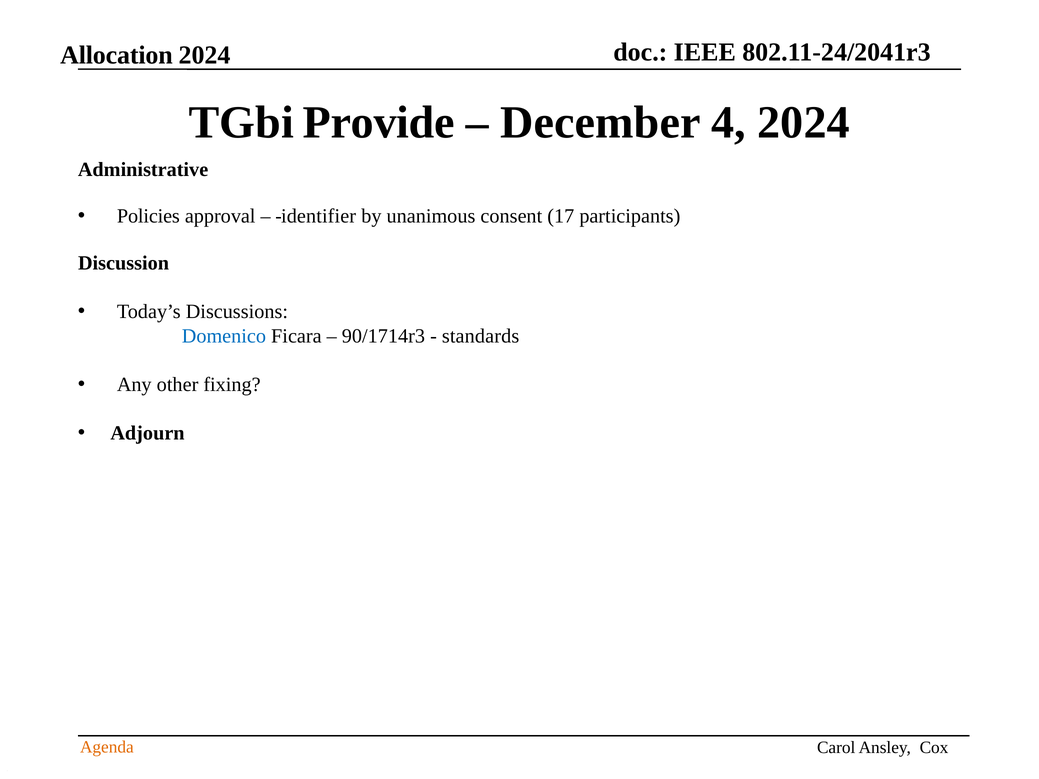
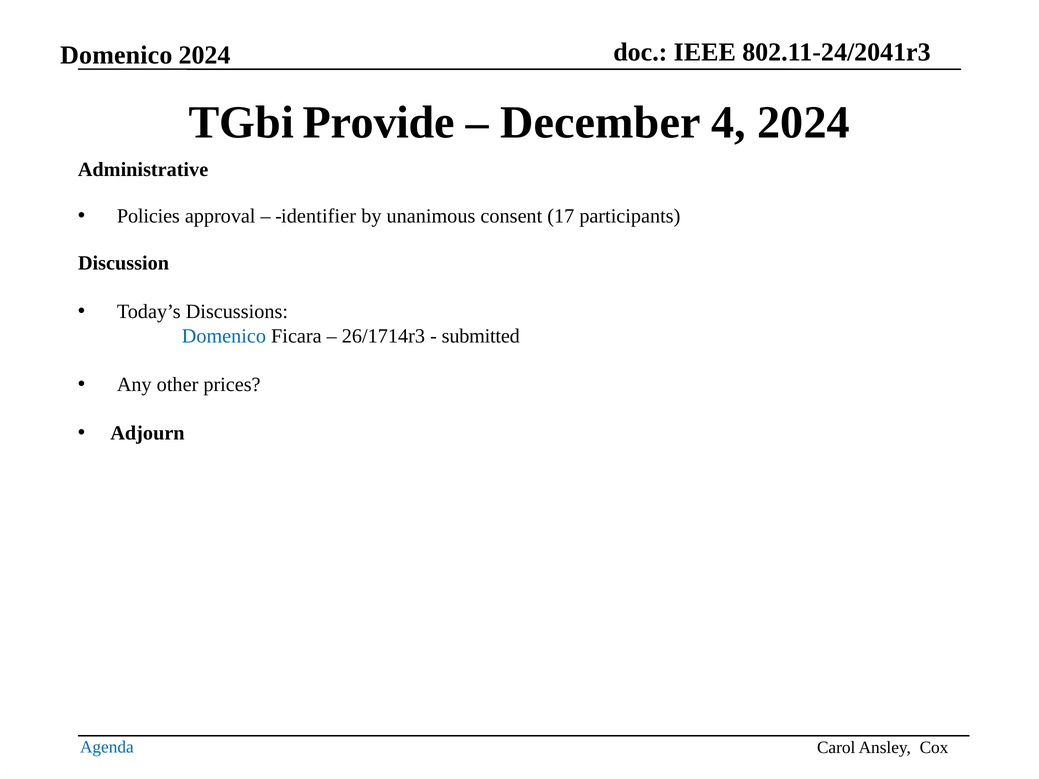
Allocation at (116, 55): Allocation -> Domenico
90/1714r3: 90/1714r3 -> 26/1714r3
standards: standards -> submitted
fixing: fixing -> prices
Agenda colour: orange -> blue
